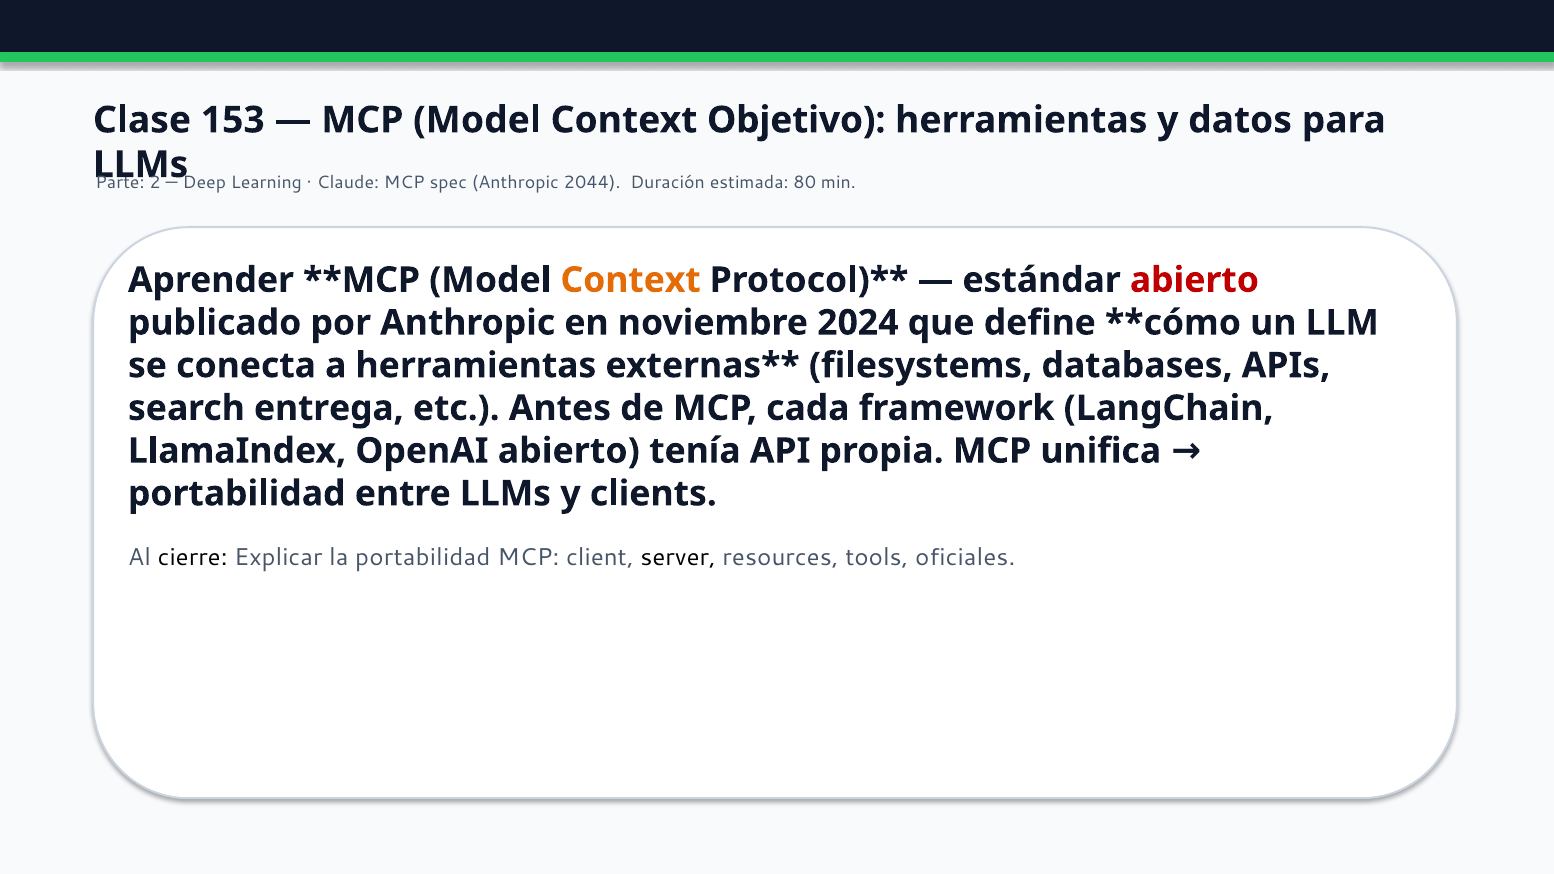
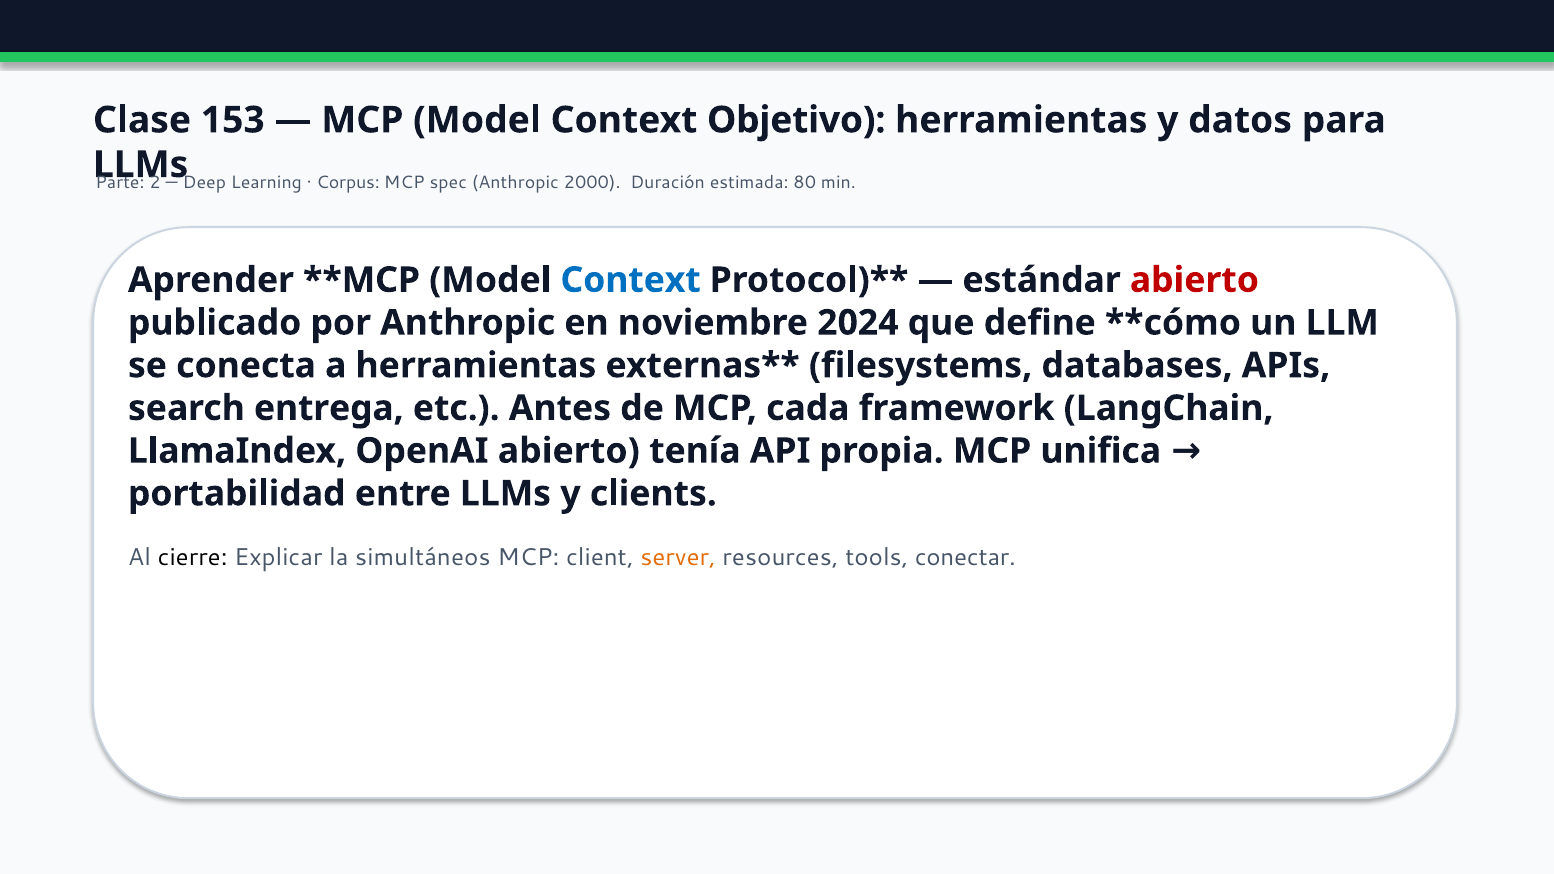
Claude: Claude -> Corpus
2044: 2044 -> 2000
Context at (631, 280) colour: orange -> blue
la portabilidad: portabilidad -> simultáneos
server colour: black -> orange
oficiales: oficiales -> conectar
